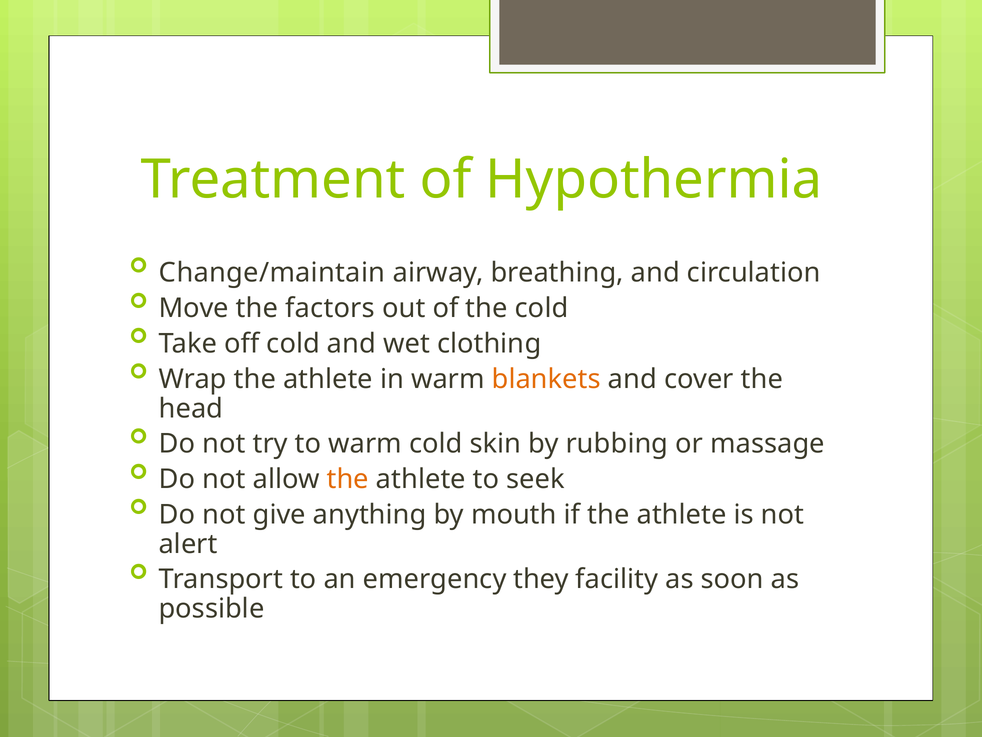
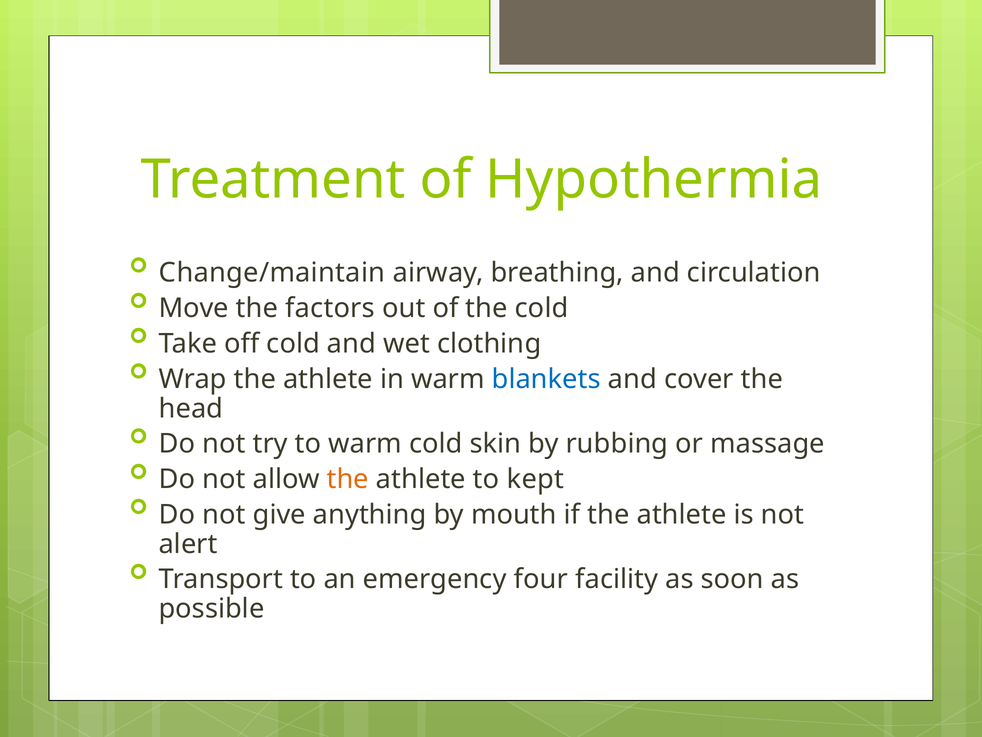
blankets colour: orange -> blue
seek: seek -> kept
they: they -> four
